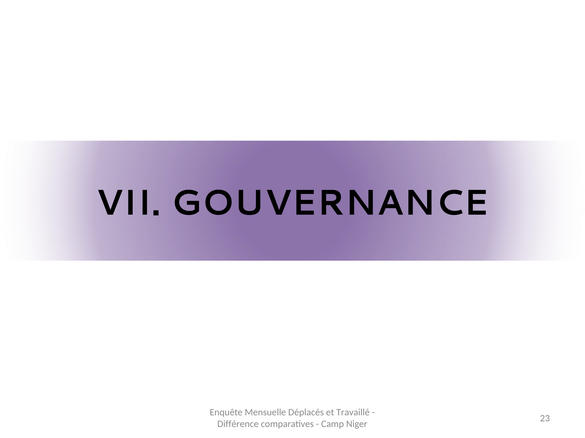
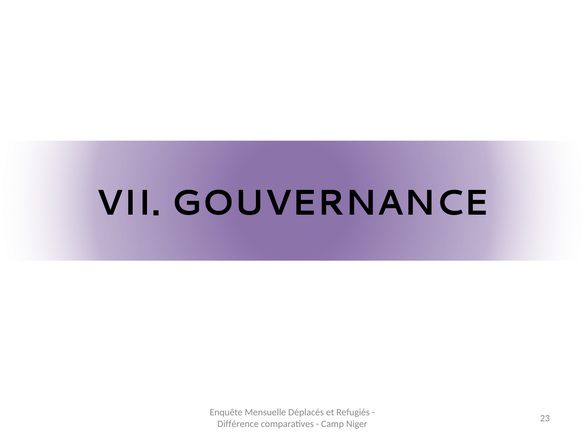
Travaillé: Travaillé -> Refugiés
